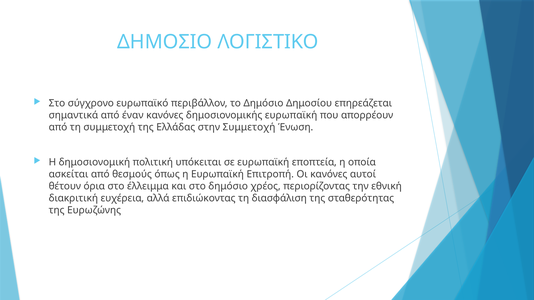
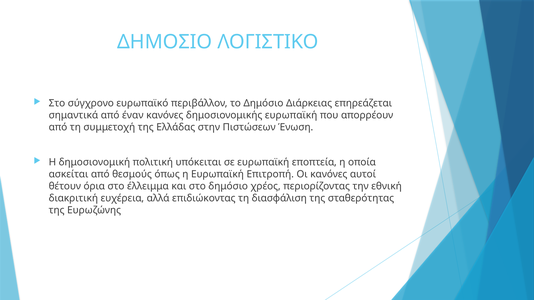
Δημοσίου: Δημοσίου -> Διάρκειας
στην Συμμετοχή: Συμμετοχή -> Πιστώσεων
